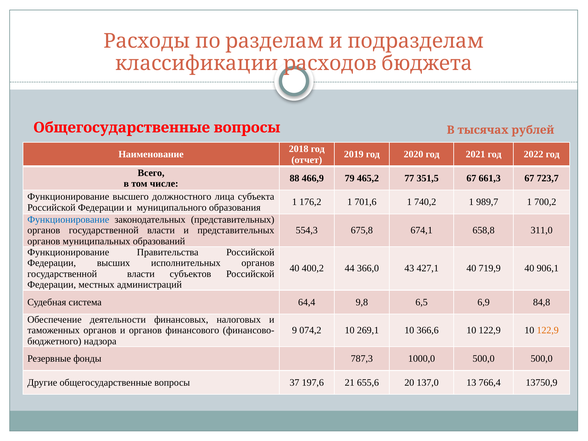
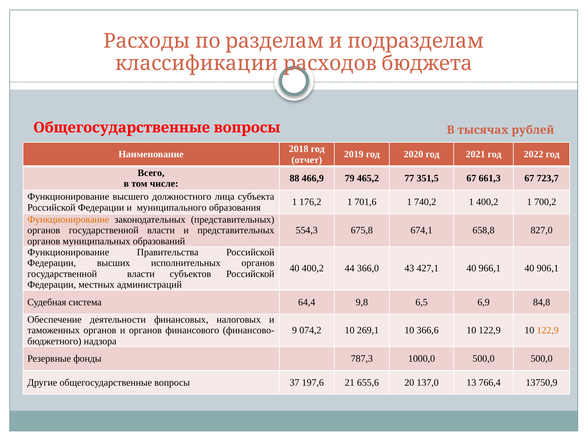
1 989,7: 989,7 -> 400,2
Функционирование at (68, 219) colour: blue -> orange
311,0: 311,0 -> 827,0
719,9: 719,9 -> 966,1
